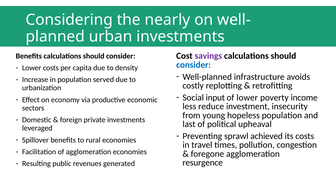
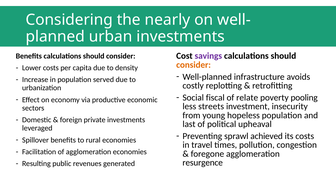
consider at (194, 65) colour: blue -> orange
input: input -> fiscal
of lower: lower -> relate
income: income -> pooling
reduce: reduce -> streets
